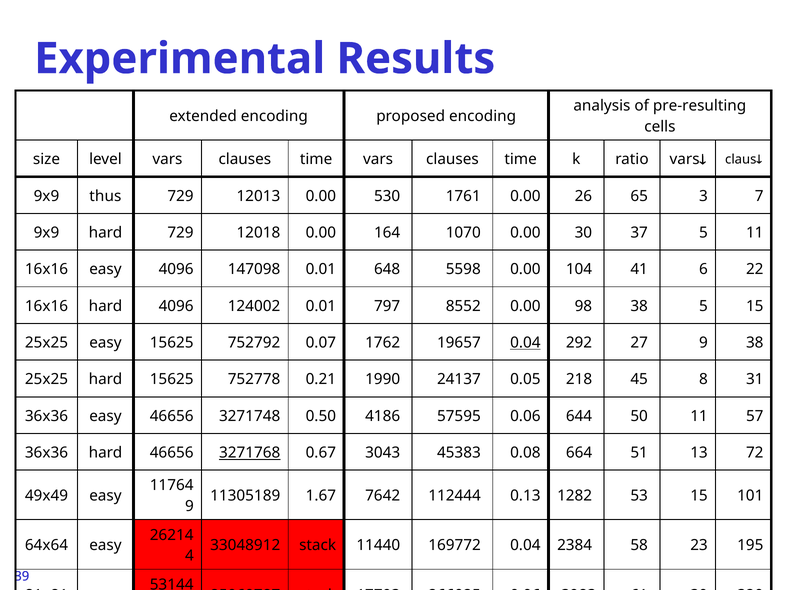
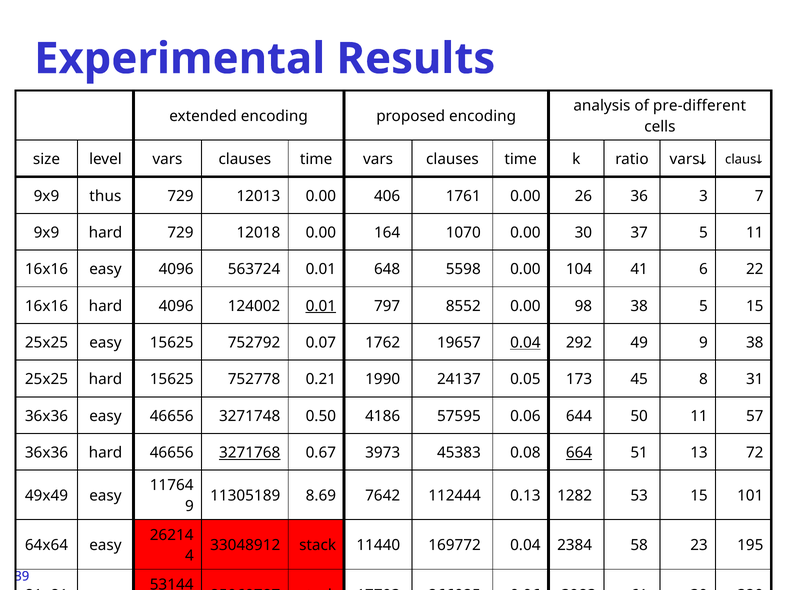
pre-resulting: pre-resulting -> pre-different
530: 530 -> 406
65: 65 -> 36
147098: 147098 -> 563724
0.01 at (321, 306) underline: none -> present
27: 27 -> 49
218: 218 -> 173
3043: 3043 -> 3973
664 underline: none -> present
1.67: 1.67 -> 8.69
